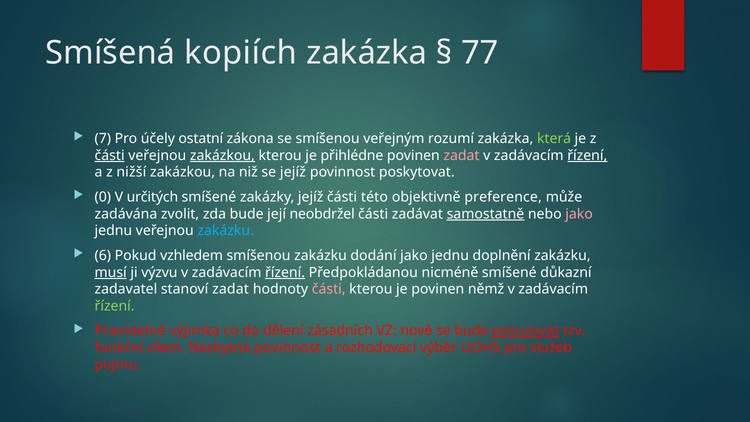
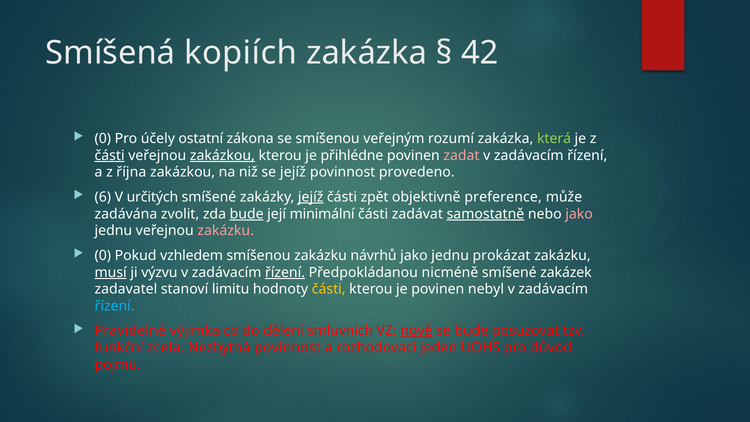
77: 77 -> 42
7 at (103, 139): 7 -> 0
řízení at (587, 155) underline: present -> none
nižší: nižší -> října
poskytovat: poskytovat -> provedeno
0: 0 -> 6
jejíž at (311, 197) underline: none -> present
této: této -> zpět
bude at (247, 214) underline: none -> present
neobdržel: neobdržel -> minimální
zakázku at (226, 231) colour: light blue -> pink
6 at (103, 255): 6 -> 0
dodání: dodání -> návrhů
doplnění: doplnění -> prokázat
důkazní: důkazní -> zakázek
stanoví zadat: zadat -> limitu
části at (329, 289) colour: pink -> yellow
němž: němž -> nebyl
řízení at (115, 306) colour: light green -> light blue
zásadních: zásadních -> smluvních
nově underline: none -> present
posuzovat underline: present -> none
cílem: cílem -> zcela
výběr: výběr -> jeden
služeb: služeb -> důvod
